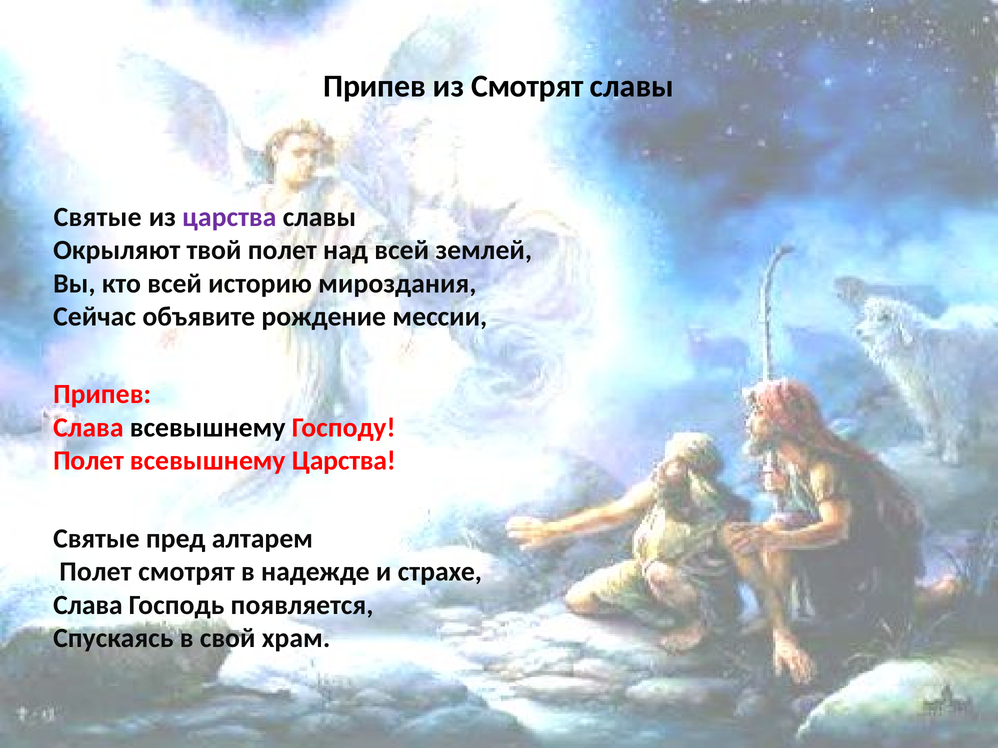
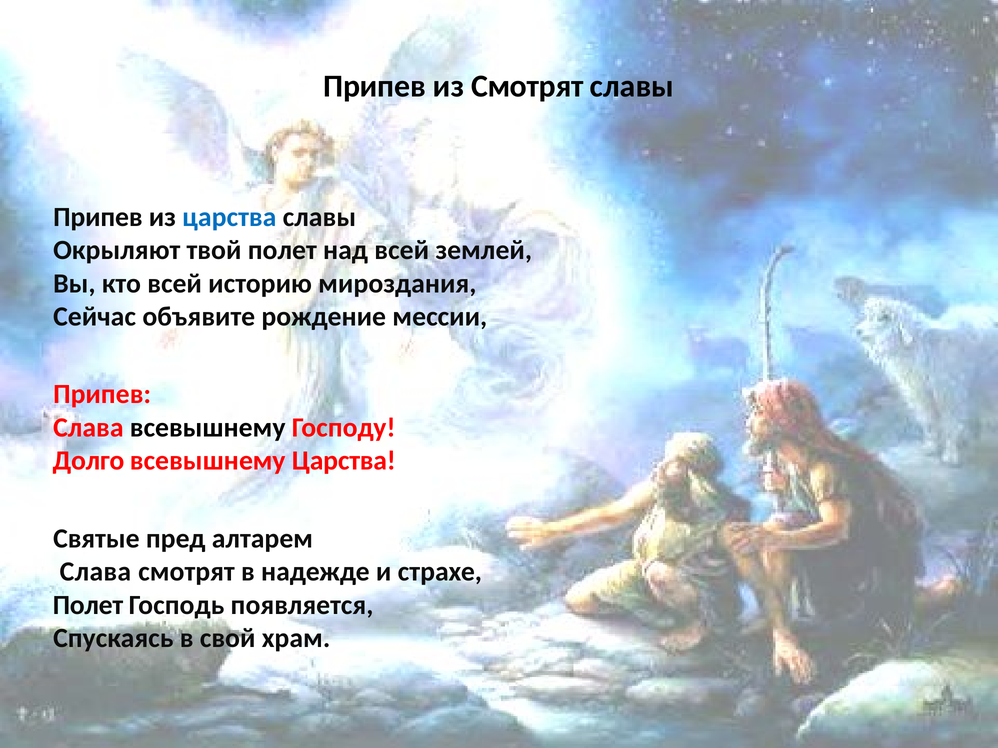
Святые at (98, 217): Святые -> Припев
царства at (229, 217) colour: purple -> blue
Полет at (88, 461): Полет -> Долго
Полет at (95, 572): Полет -> Слава
Слава at (88, 605): Слава -> Полет
